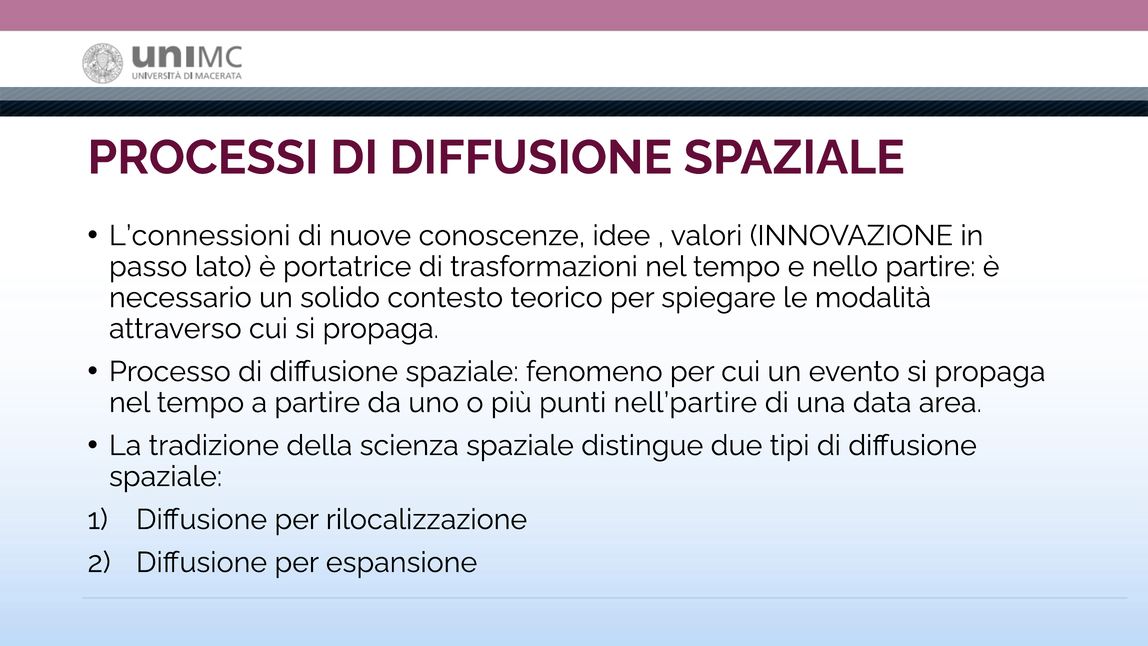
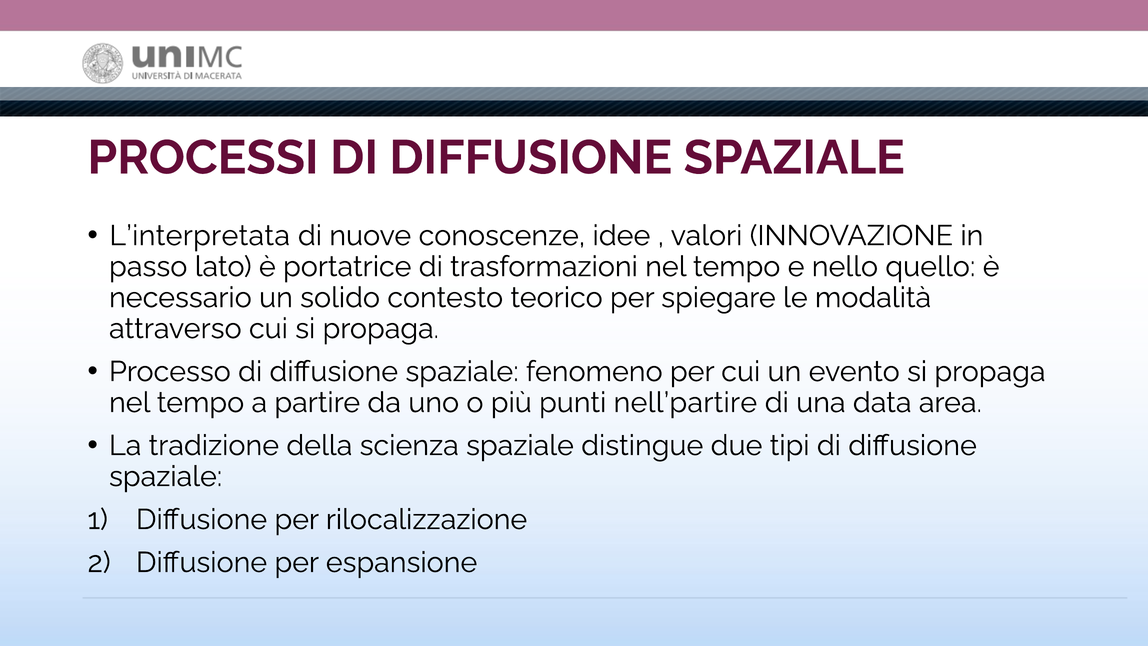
L’connessioni: L’connessioni -> L’interpretata
nello partire: partire -> quello
